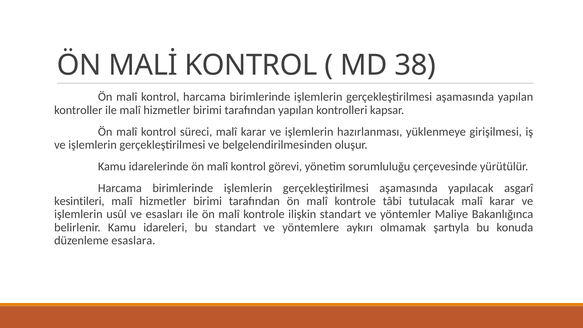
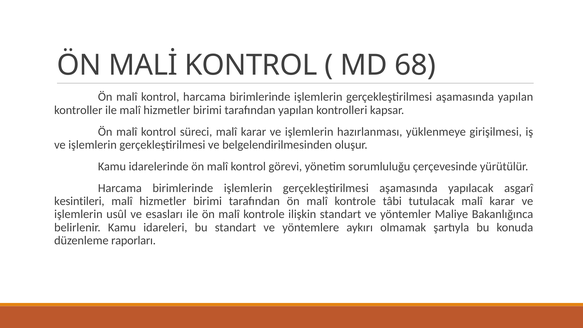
38: 38 -> 68
esaslara: esaslara -> raporları
